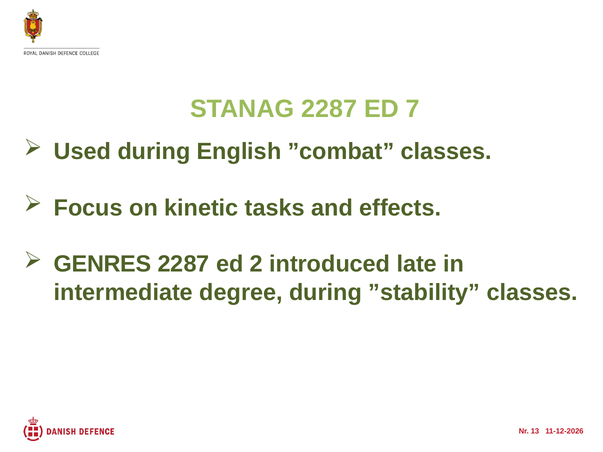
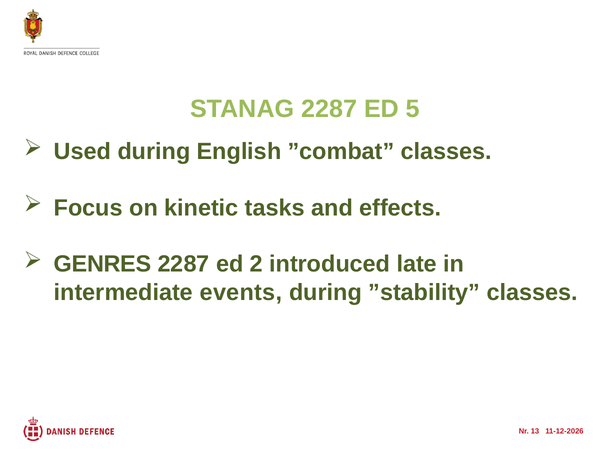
7: 7 -> 5
degree: degree -> events
